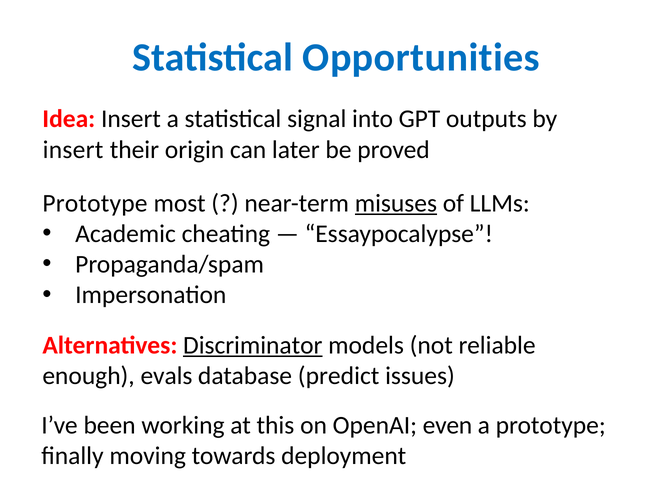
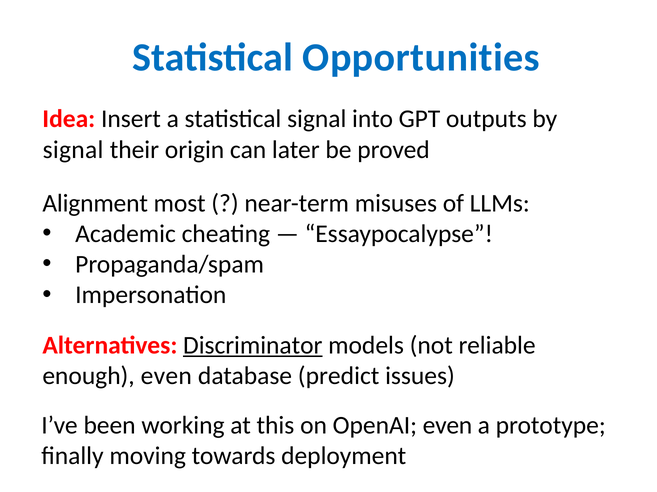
insert at (73, 150): insert -> signal
Prototype at (95, 203): Prototype -> Alignment
misuses underline: present -> none
enough evals: evals -> even
